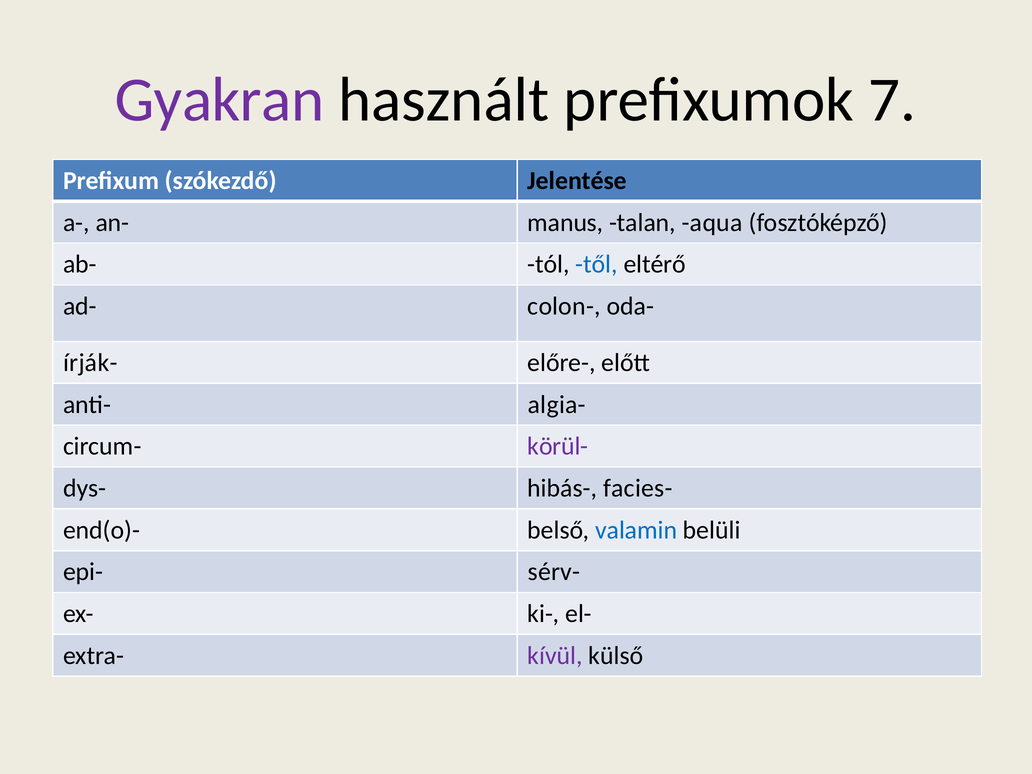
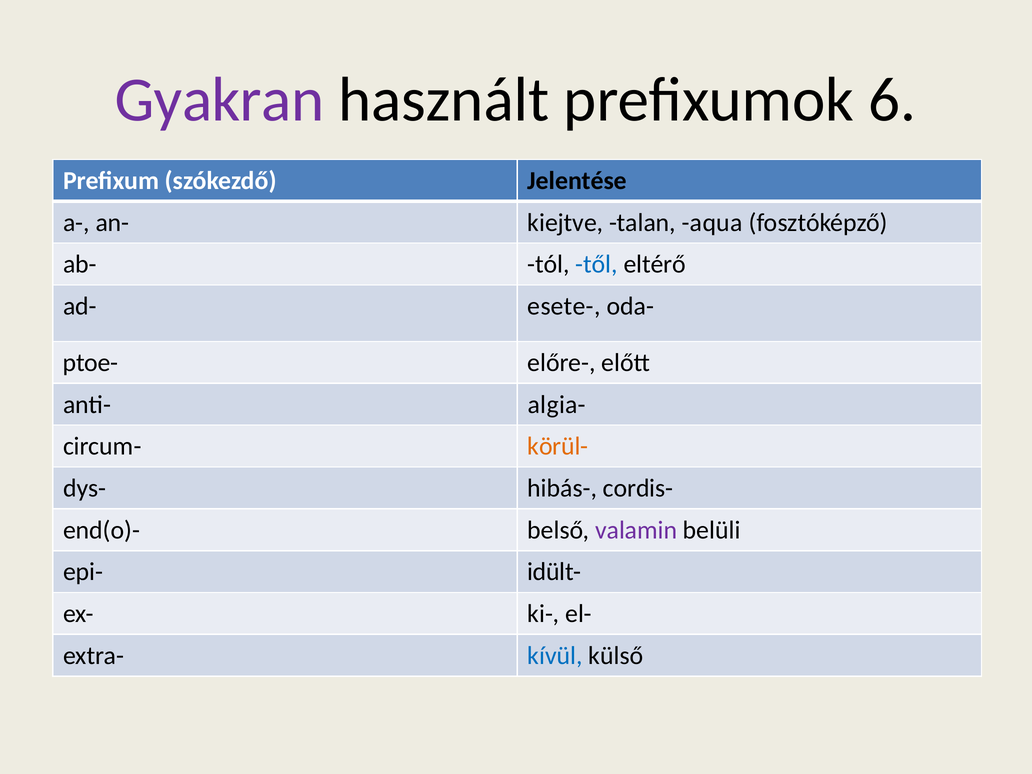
7: 7 -> 6
manus: manus -> kiejtve
colon-: colon- -> esete-
írják-: írják- -> ptoe-
körül- colour: purple -> orange
facies-: facies- -> cordis-
valamin colour: blue -> purple
sérv-: sérv- -> idült-
kívül colour: purple -> blue
